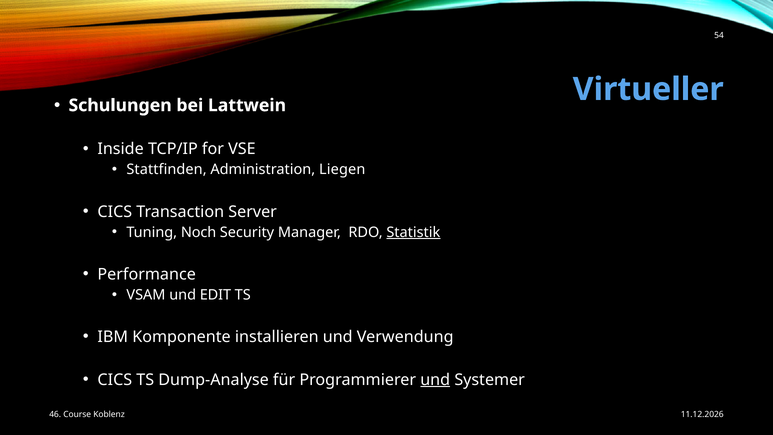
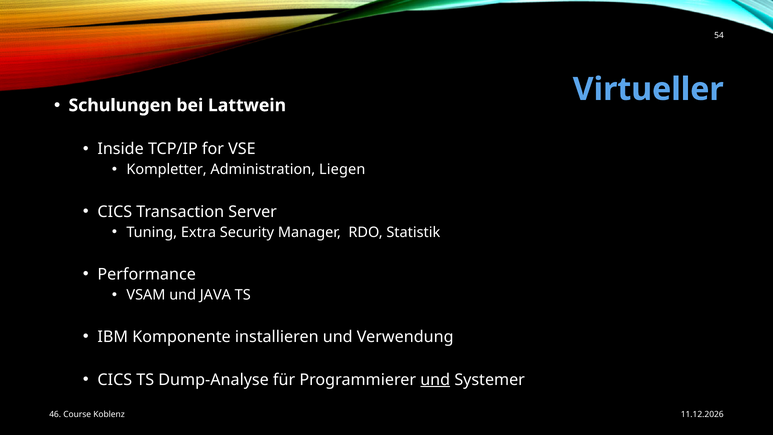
Stattfinden: Stattfinden -> Kompletter
Noch: Noch -> Extra
Statistik underline: present -> none
EDIT: EDIT -> JAVA
